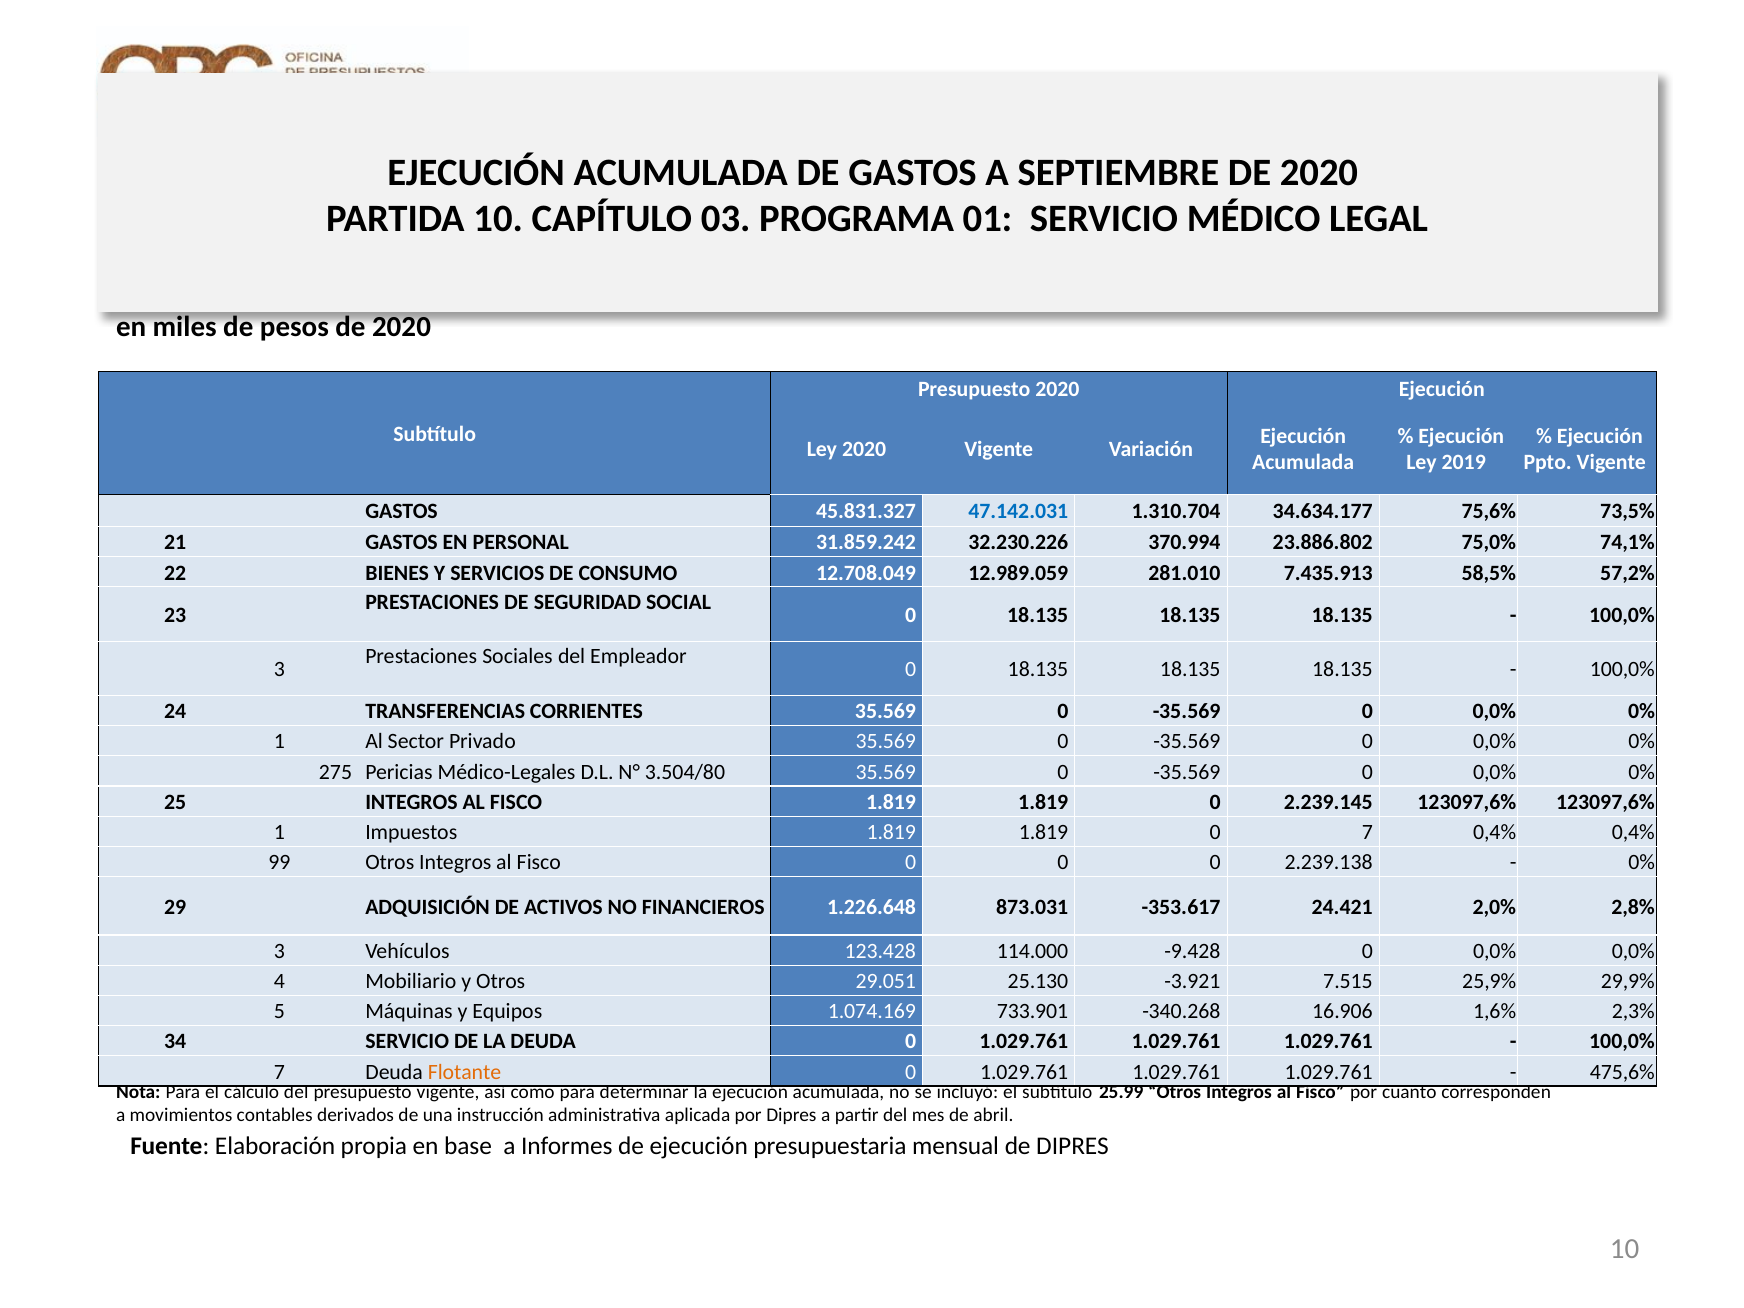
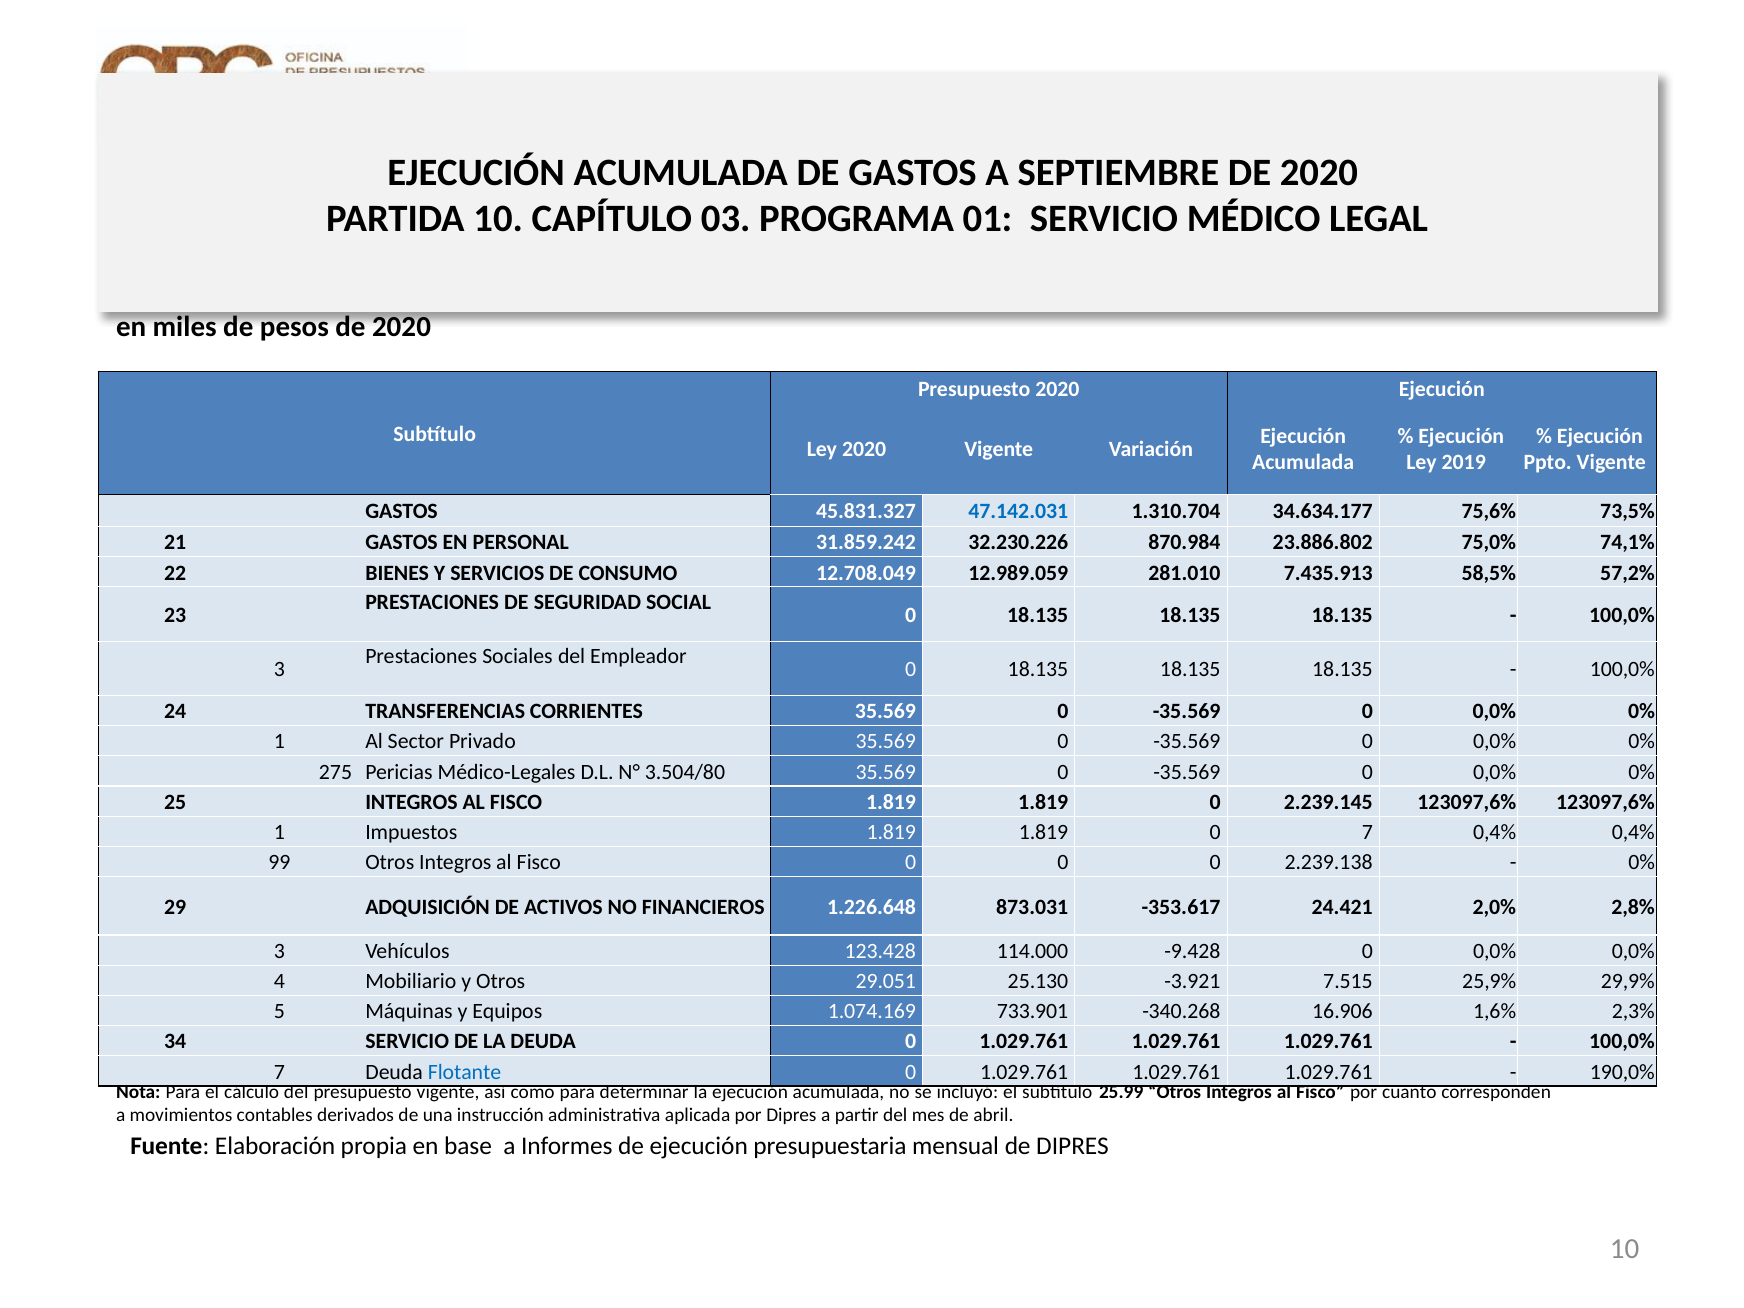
370.994: 370.994 -> 870.984
Flotante colour: orange -> blue
475,6%: 475,6% -> 190,0%
